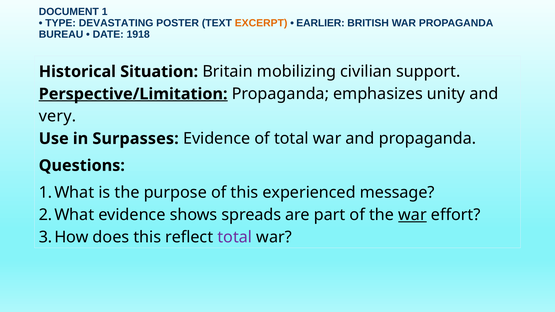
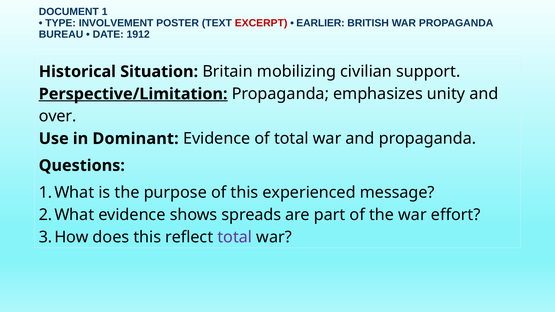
DEVASTATING: DEVASTATING -> INVOLVEMENT
EXCERPT colour: orange -> red
1918: 1918 -> 1912
very: very -> over
Surpasses: Surpasses -> Dominant
war at (413, 215) underline: present -> none
